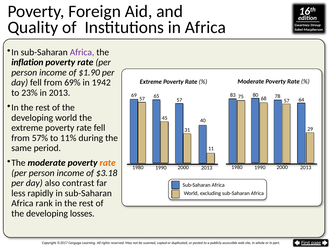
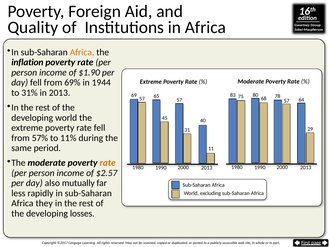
Africa at (82, 52) colour: purple -> orange
1942: 1942 -> 1944
23%: 23% -> 31%
$3.18: $3.18 -> $2.57
contrast: contrast -> mutually
rank: rank -> they
